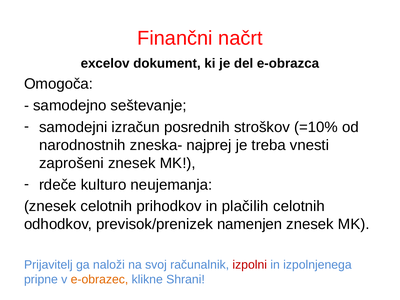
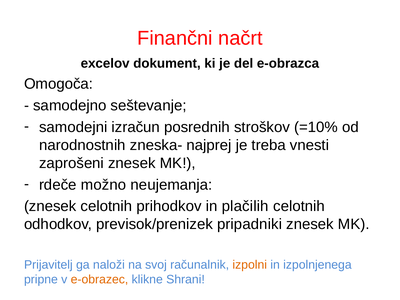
kulturo: kulturo -> možno
namenjen: namenjen -> pripadniki
izpolni colour: red -> orange
